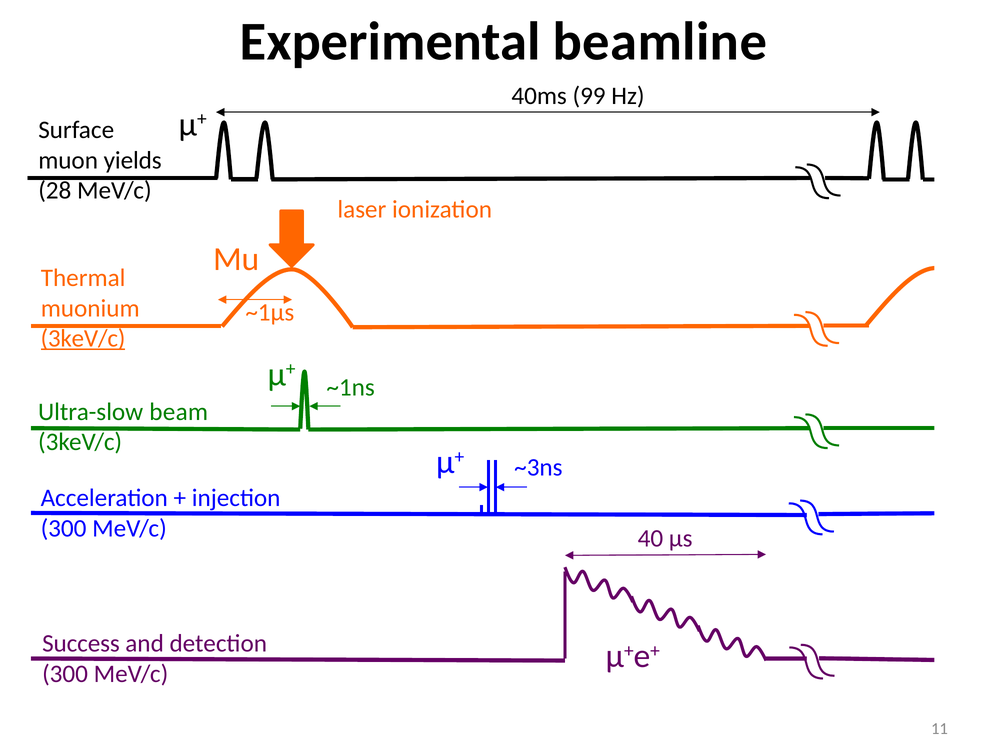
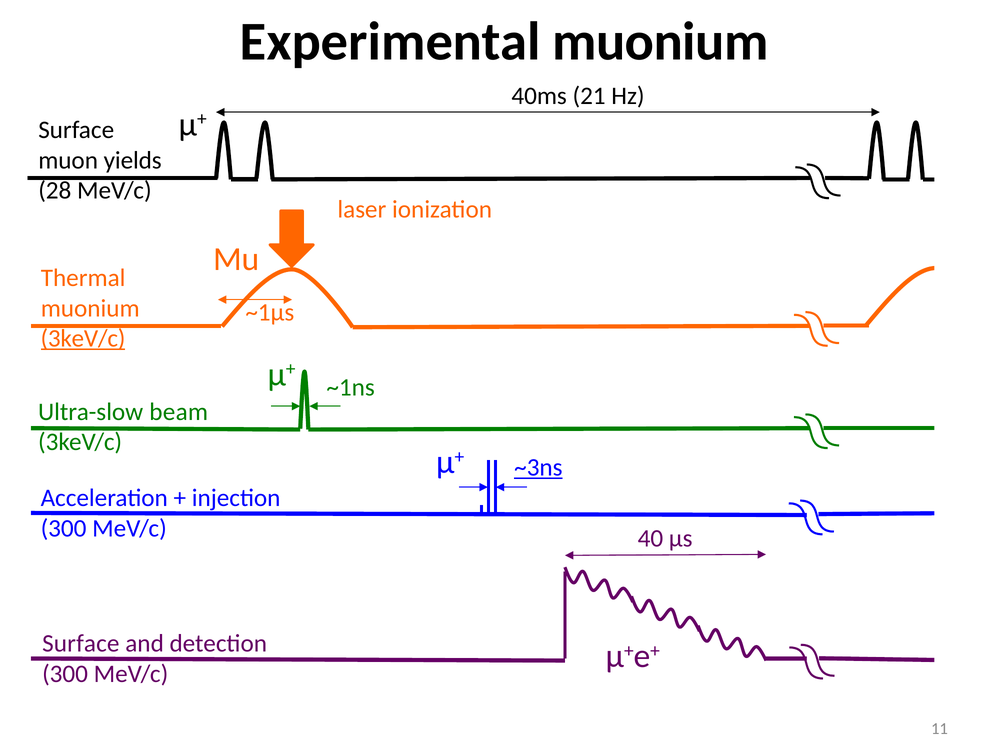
Experimental beamline: beamline -> muonium
99: 99 -> 21
~3ns underline: none -> present
Success at (81, 644): Success -> Surface
